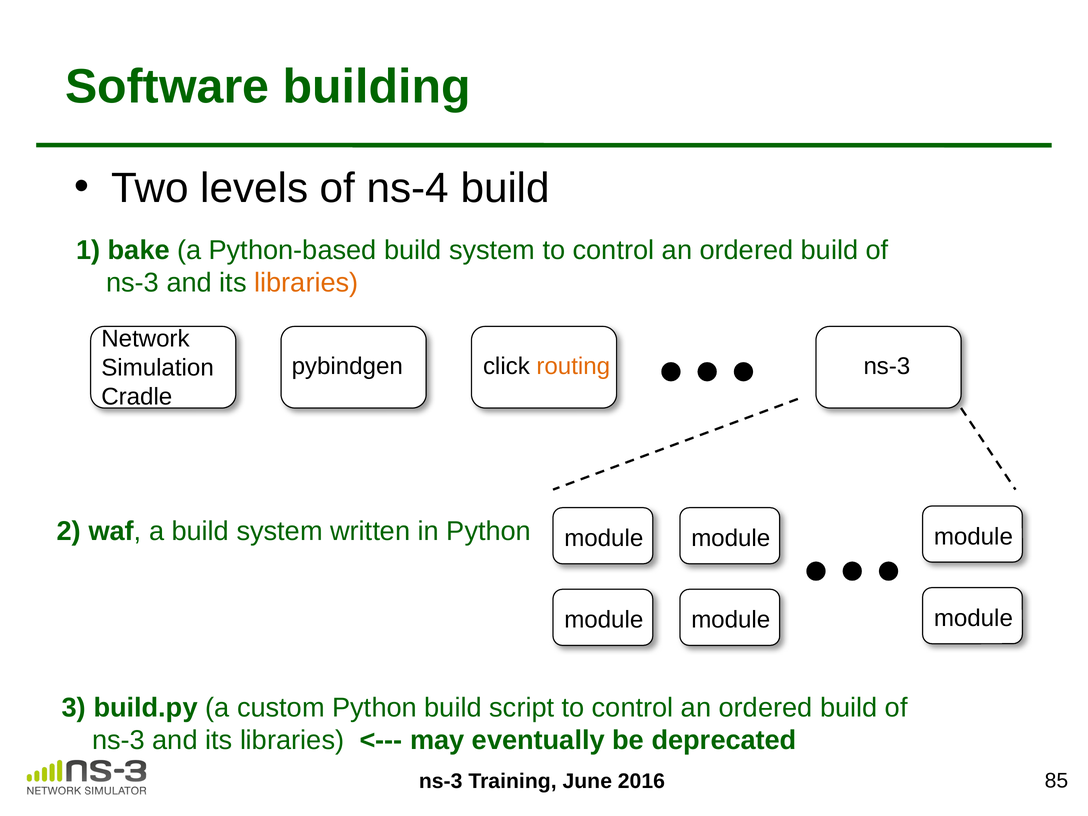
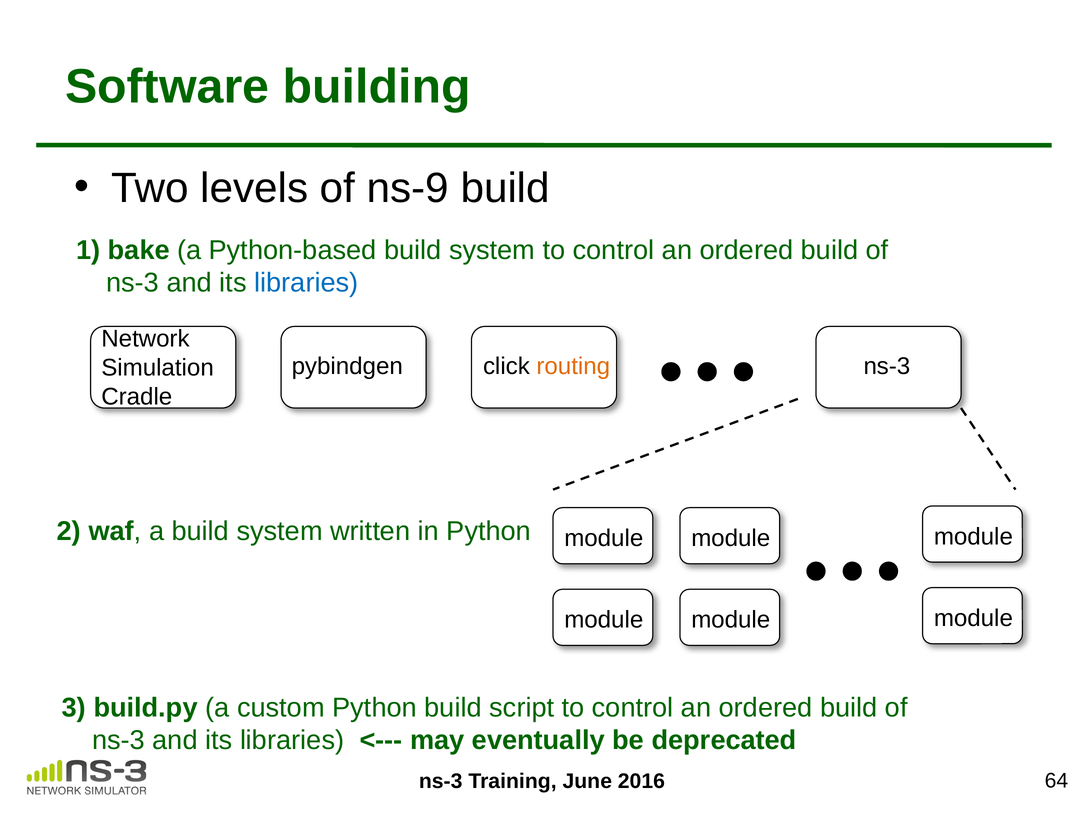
ns-4: ns-4 -> ns-9
libraries at (306, 283) colour: orange -> blue
85: 85 -> 64
